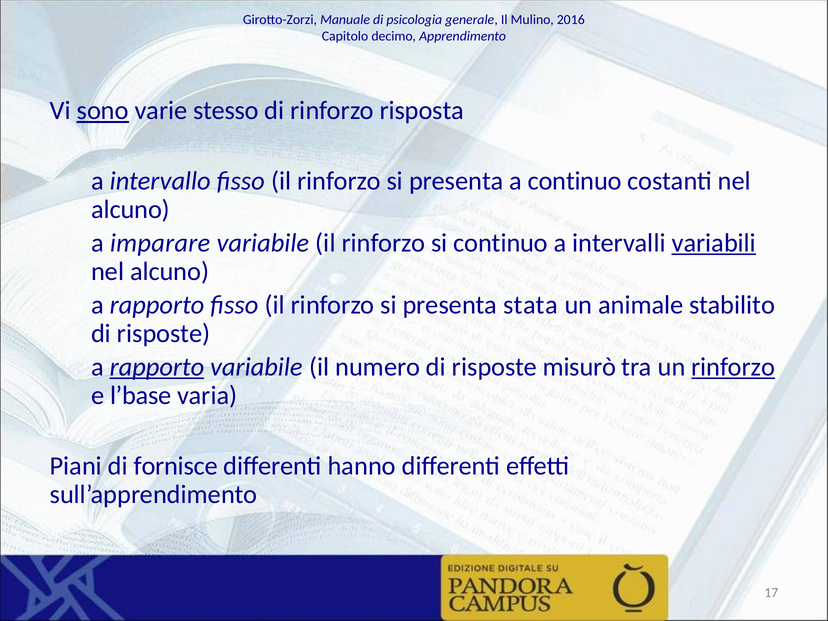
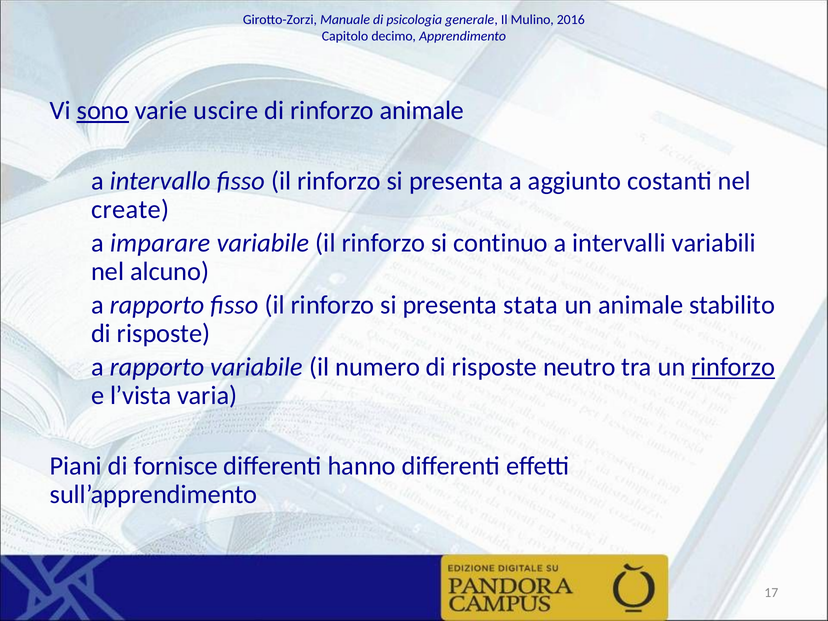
stesso: stesso -> uscire
rinforzo risposta: risposta -> animale
a continuo: continuo -> aggiunto
alcuno at (131, 209): alcuno -> create
variabili underline: present -> none
rapporto at (157, 367) underline: present -> none
misurò: misurò -> neutro
l’base: l’base -> l’vista
